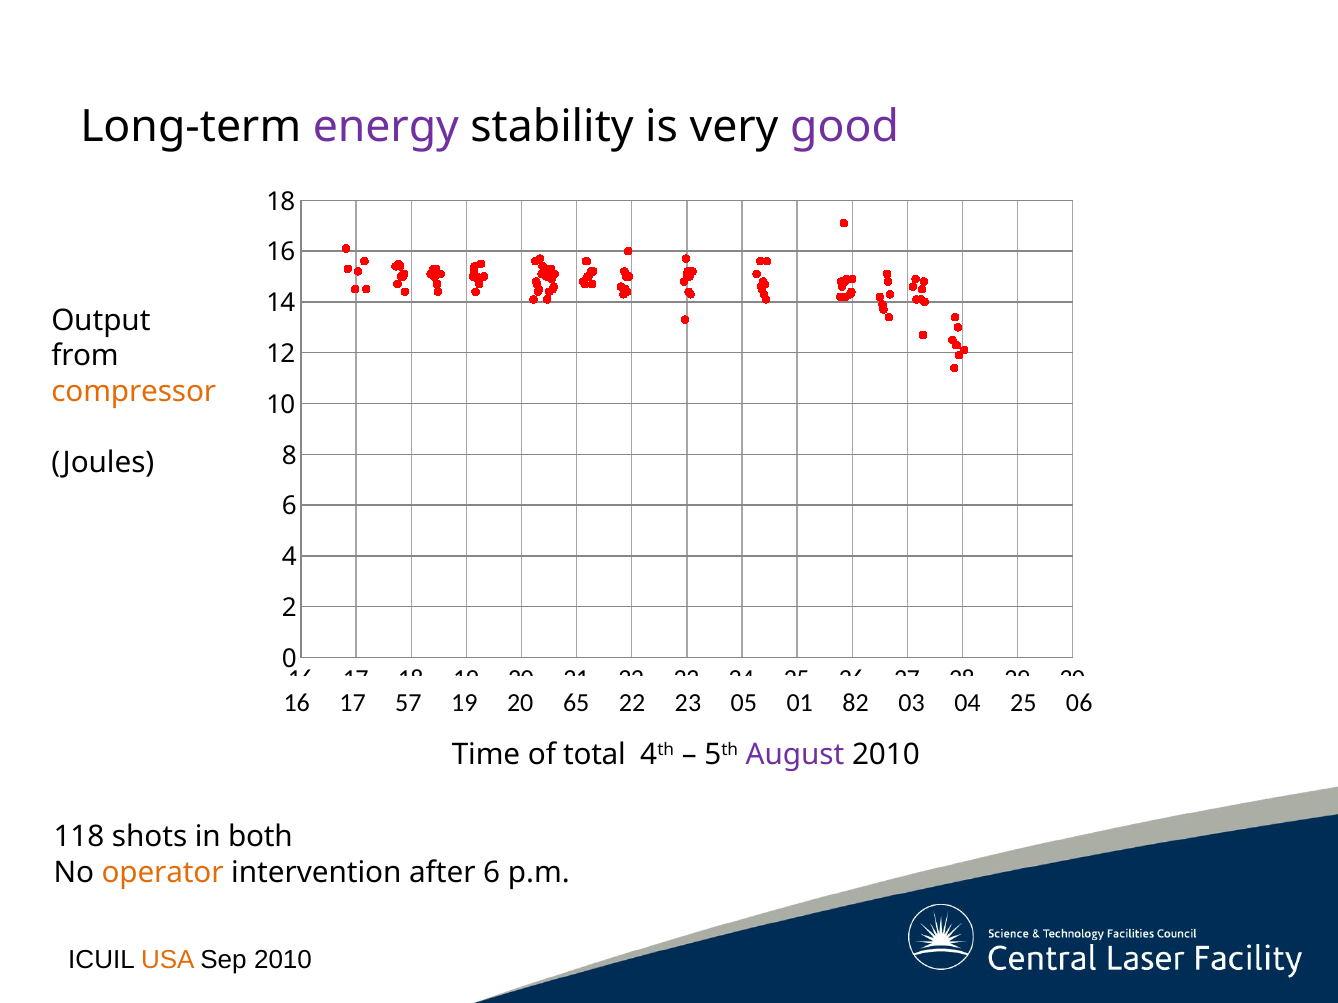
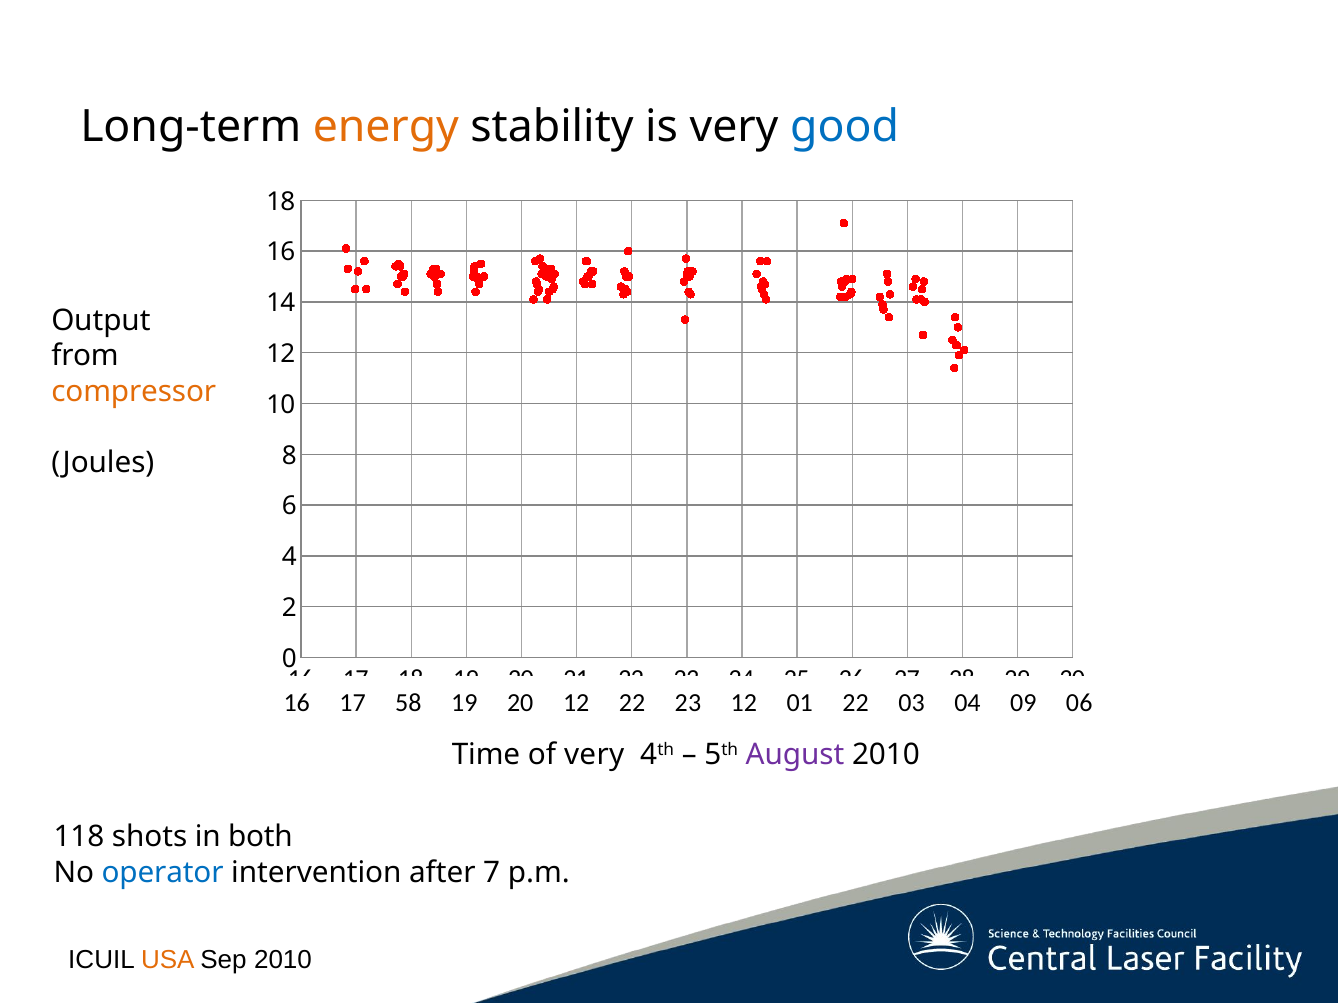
energy colour: purple -> orange
good colour: purple -> blue
57: 57 -> 58
20 65: 65 -> 12
23 05: 05 -> 12
01 82: 82 -> 22
04 25: 25 -> 09
of total: total -> very
operator colour: orange -> blue
after 6: 6 -> 7
